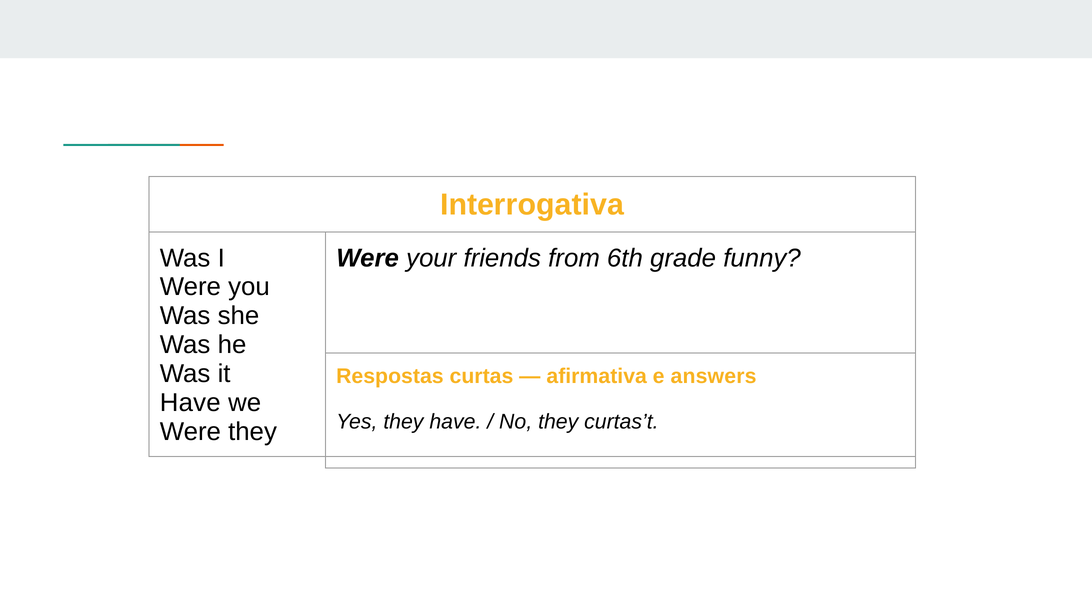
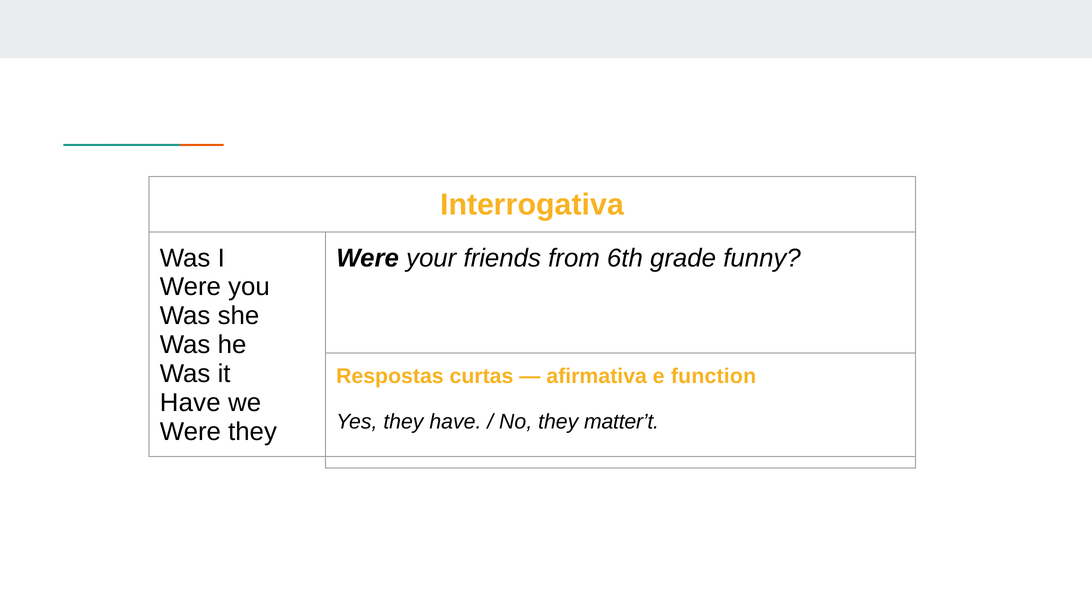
answers: answers -> function
curtas’t: curtas’t -> matter’t
